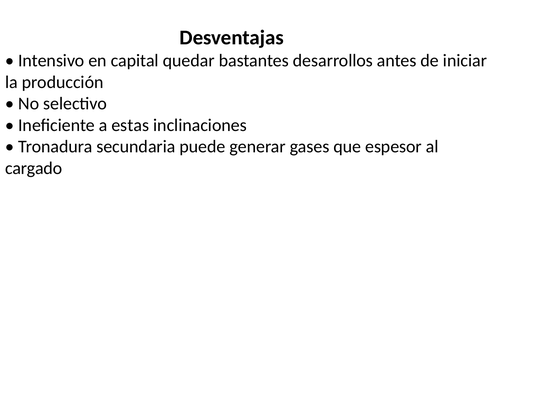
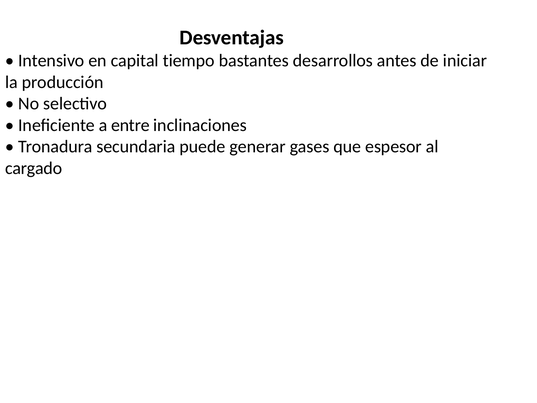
quedar: quedar -> tiempo
estas: estas -> entre
